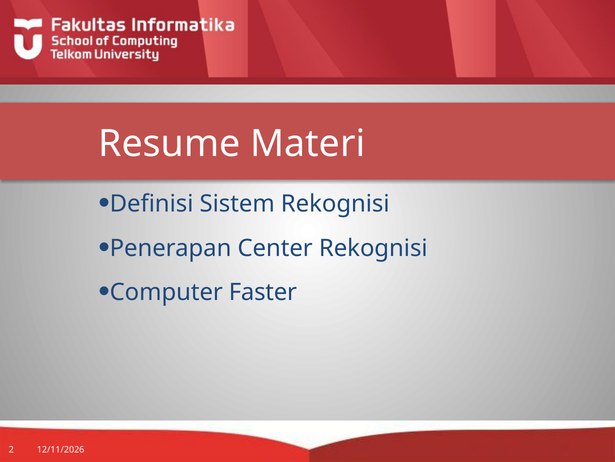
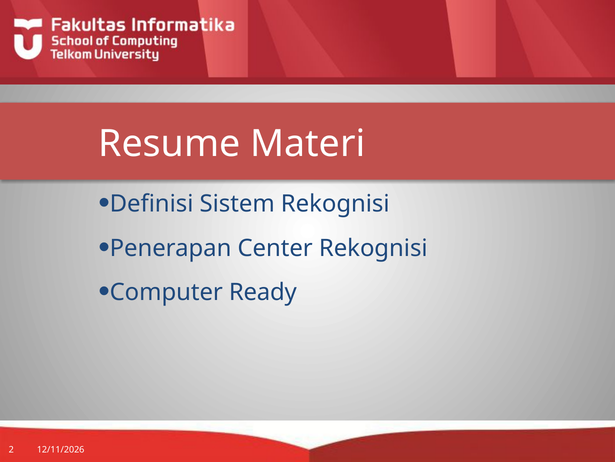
Faster: Faster -> Ready
